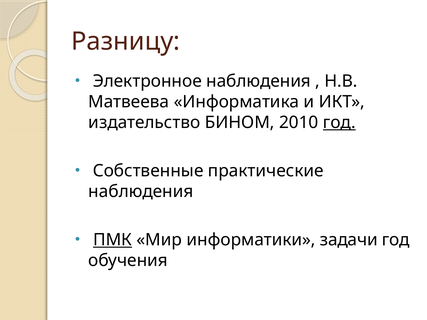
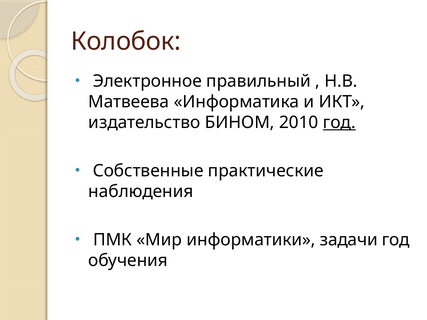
Разницу: Разницу -> Колобок
Электронное наблюдения: наблюдения -> правильный
ПМК underline: present -> none
